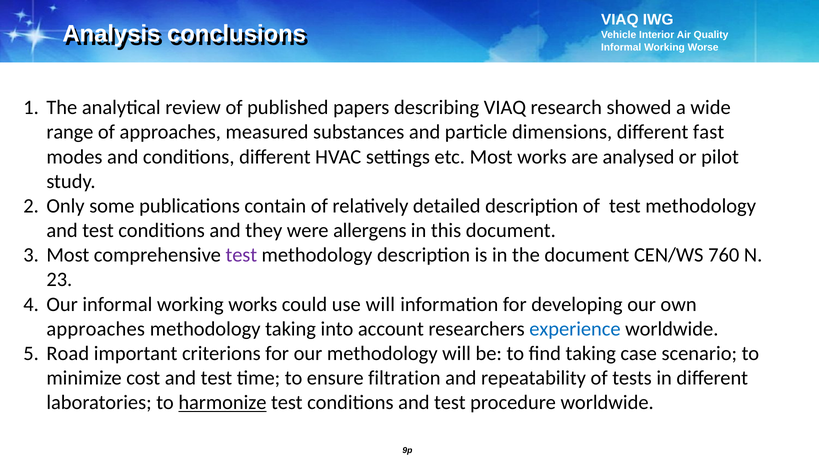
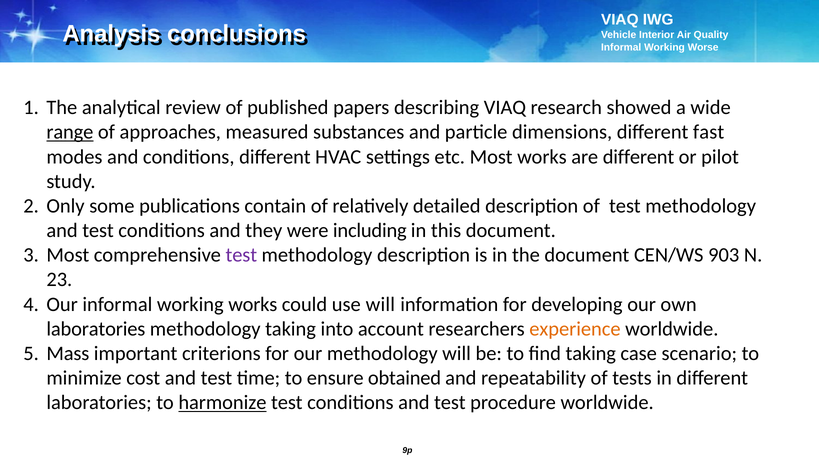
range underline: none -> present
are analysed: analysed -> different
allergens: allergens -> including
760: 760 -> 903
approaches at (96, 329): approaches -> laboratories
experience colour: blue -> orange
Road: Road -> Mass
filtration: filtration -> obtained
